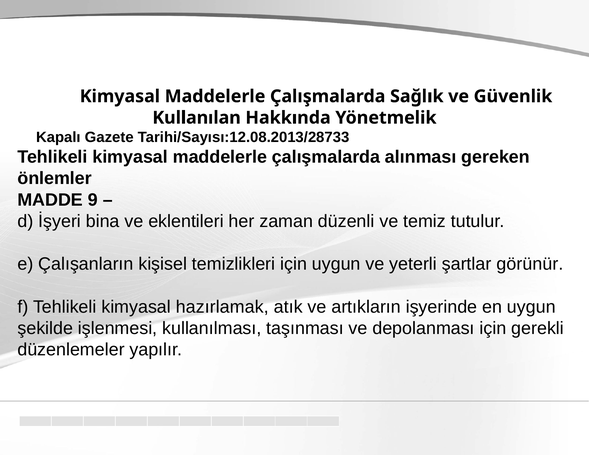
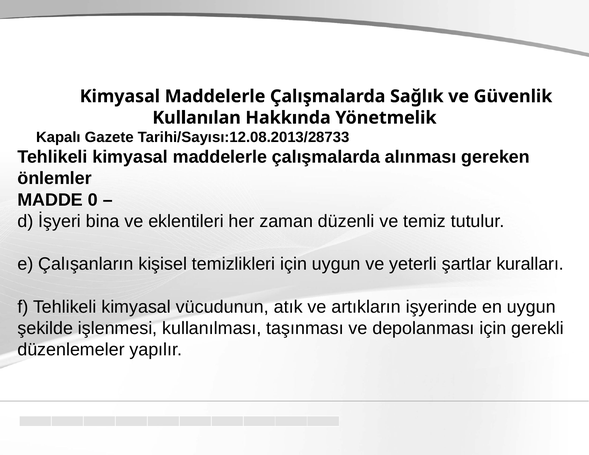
9: 9 -> 0
görünür: görünür -> kuralları
hazırlamak: hazırlamak -> vücudunun
